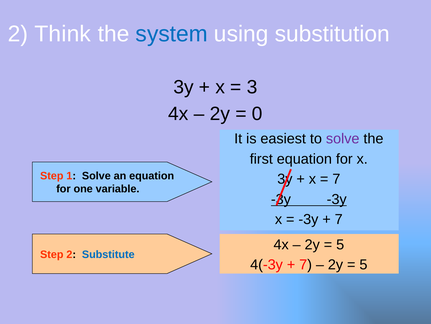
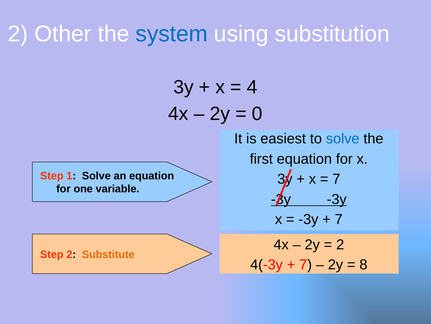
Think: Think -> Other
3: 3 -> 4
solve at (343, 139) colour: purple -> blue
5 at (340, 244): 5 -> 2
Substitute colour: blue -> orange
5 at (363, 264): 5 -> 8
